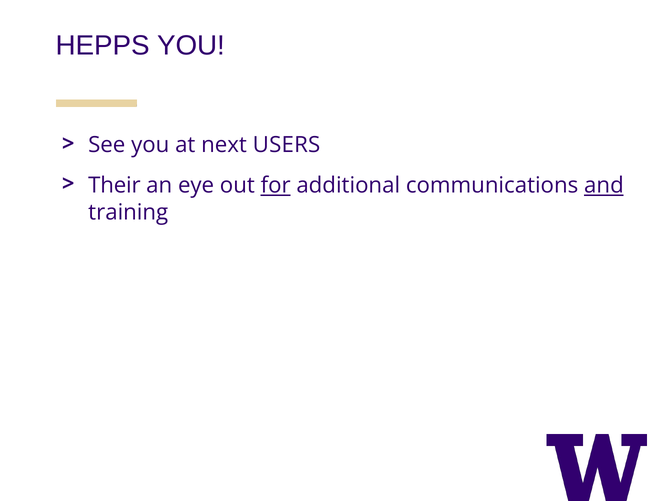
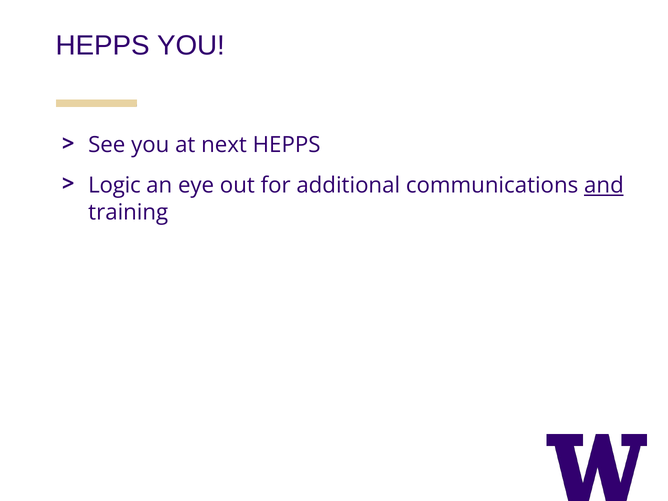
next USERS: USERS -> HEPPS
Their: Their -> Logic
for underline: present -> none
